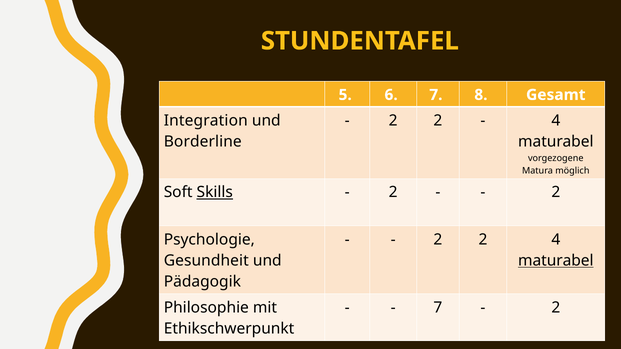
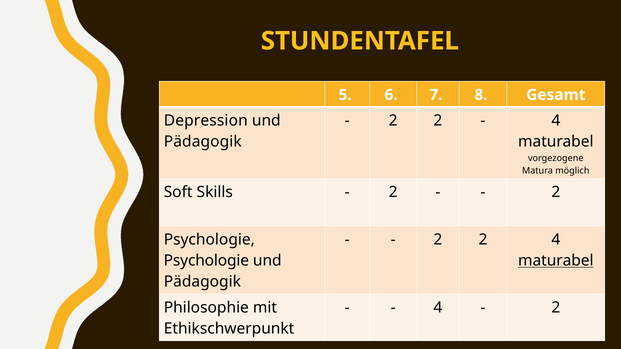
Integration: Integration -> Depression
Borderline at (203, 142): Borderline -> Pädagogik
Skills underline: present -> none
Gesundheit at (206, 261): Gesundheit -> Psychologie
7 at (438, 308): 7 -> 4
